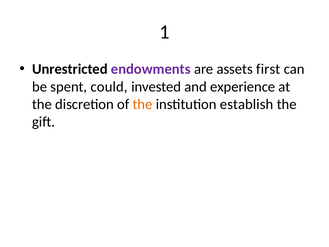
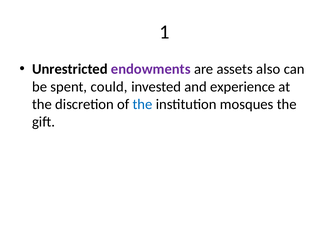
first: first -> also
the at (143, 104) colour: orange -> blue
establish: establish -> mosques
